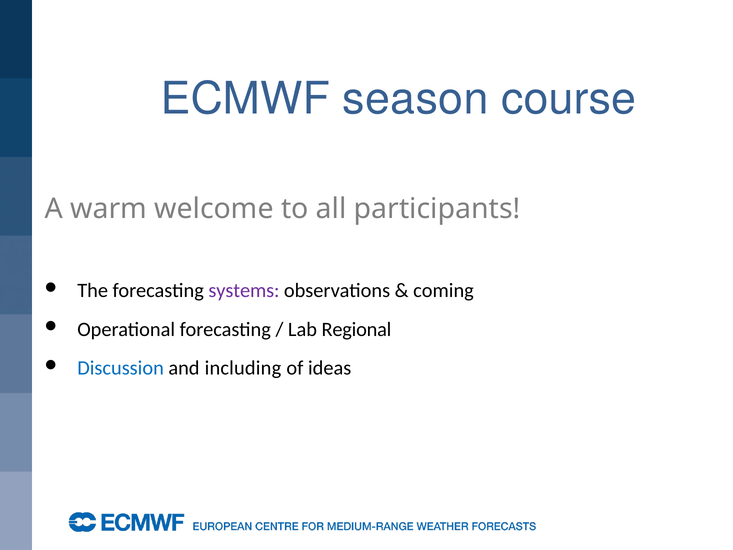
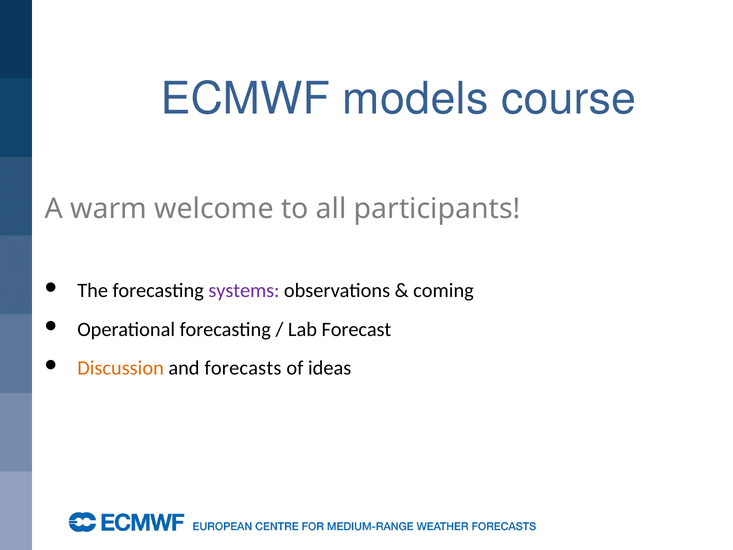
season: season -> models
Regional: Regional -> Forecast
Discussion colour: blue -> orange
including: including -> forecasts
